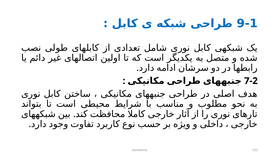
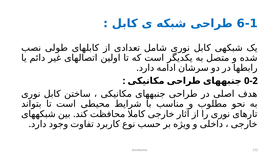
9-1: 9-1 -> 6-1
7-2: 7-2 -> 0-2
